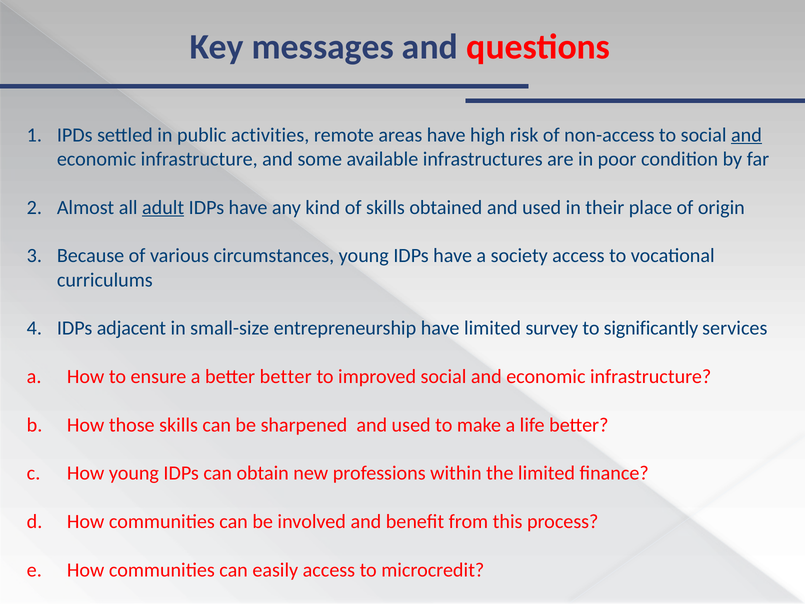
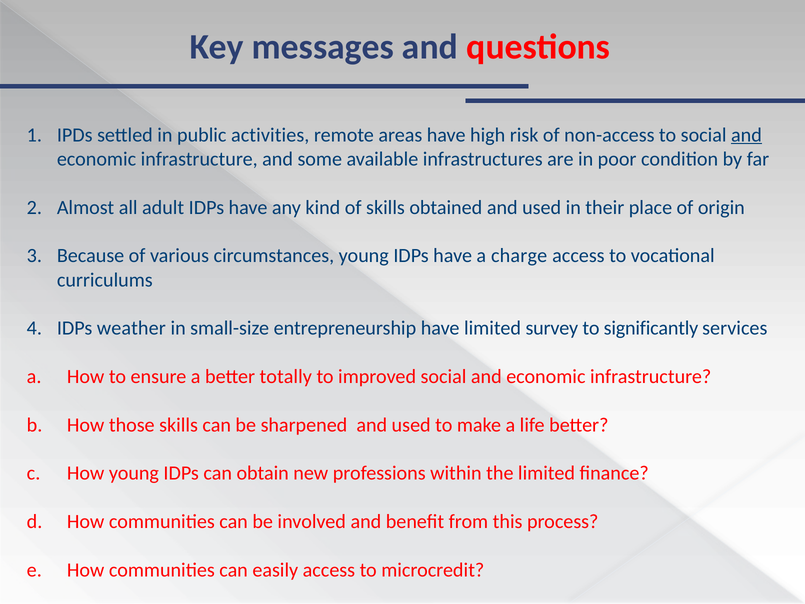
adult underline: present -> none
society: society -> charge
adjacent: adjacent -> weather
better better: better -> totally
